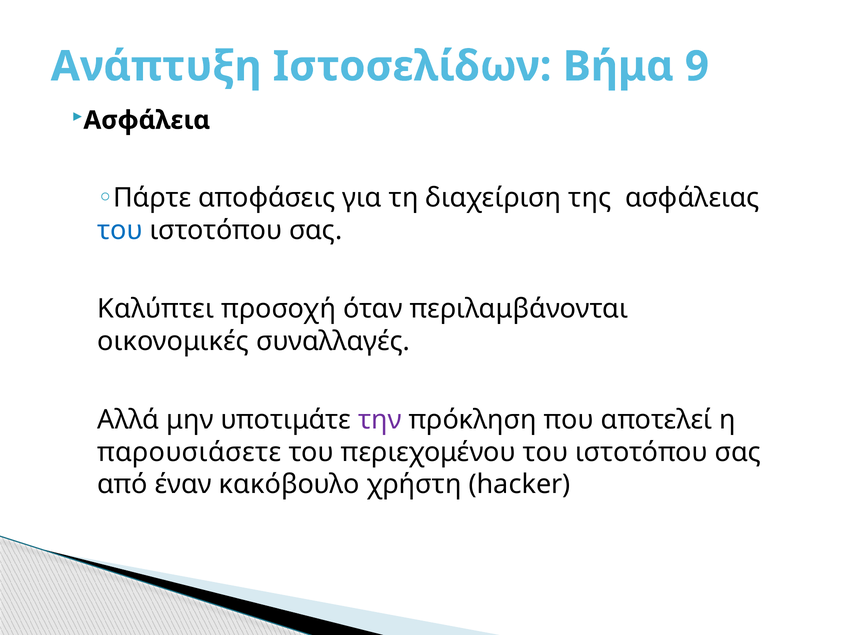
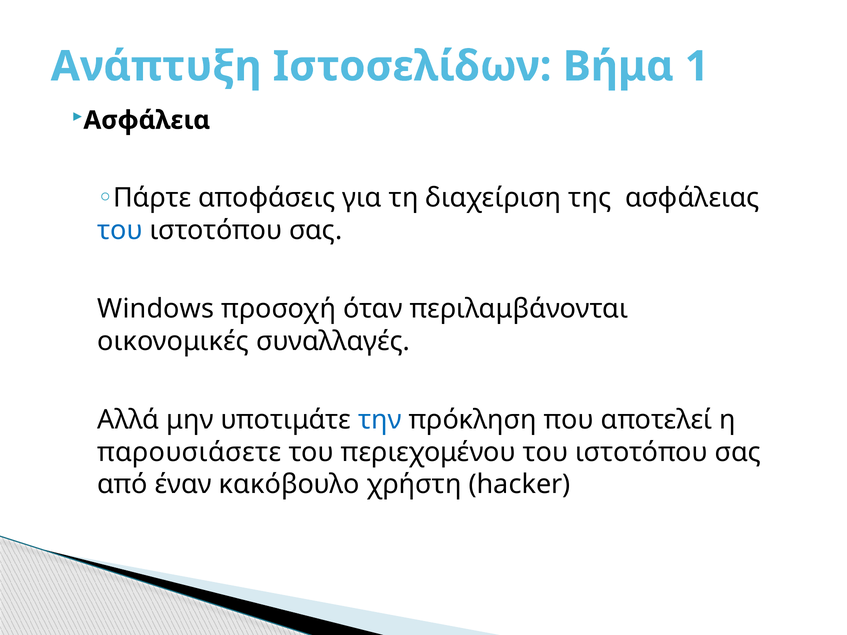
9: 9 -> 1
Καλύπτει: Καλύπτει -> Windows
την colour: purple -> blue
